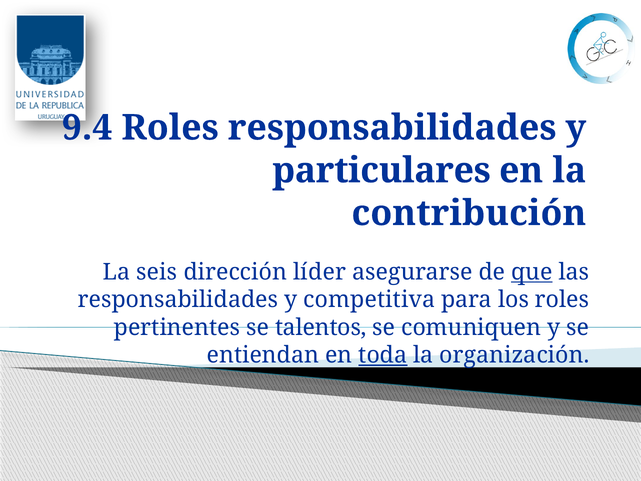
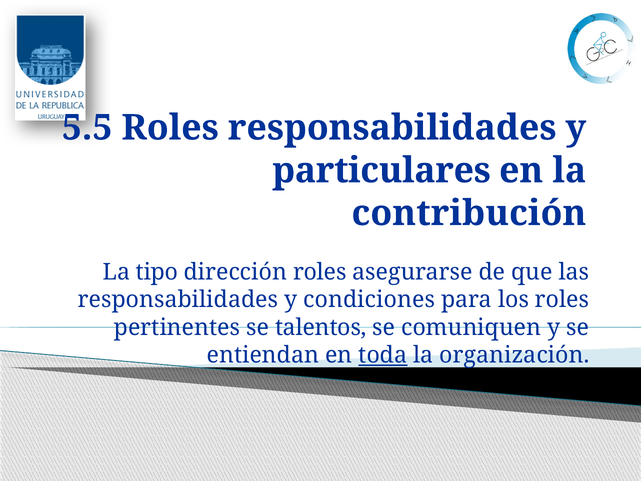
9.4: 9.4 -> 5.5
seis: seis -> tipo
dirección líder: líder -> roles
que underline: present -> none
competitiva: competitiva -> condiciones
